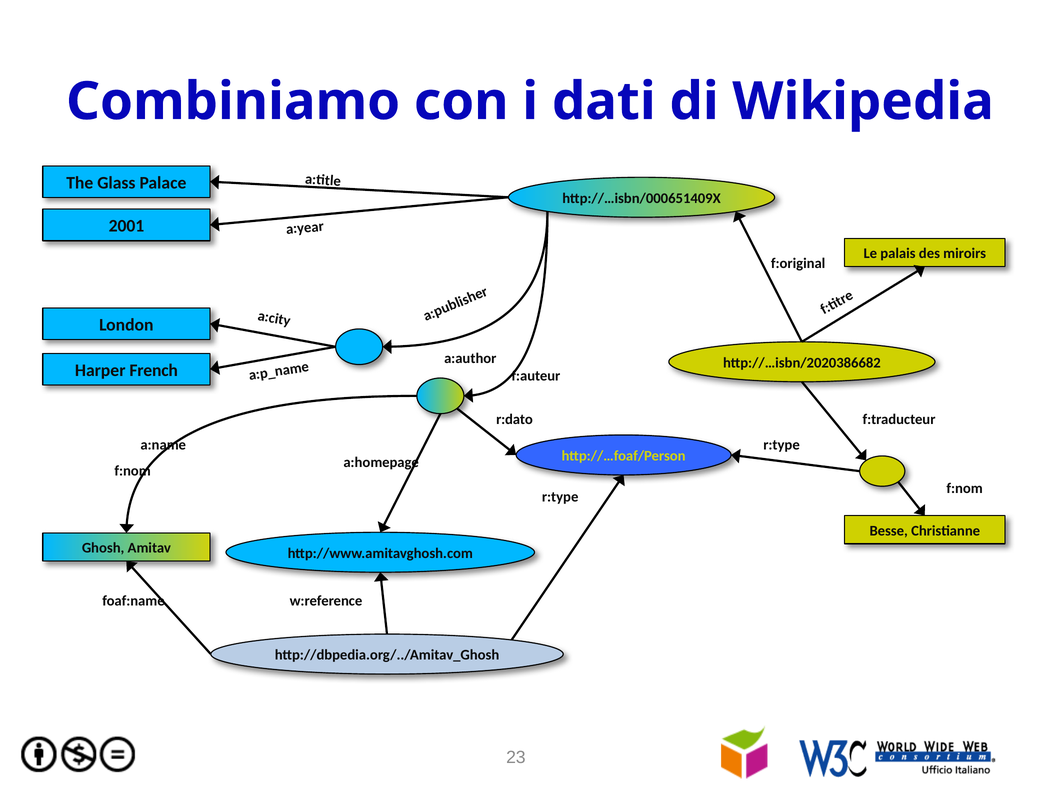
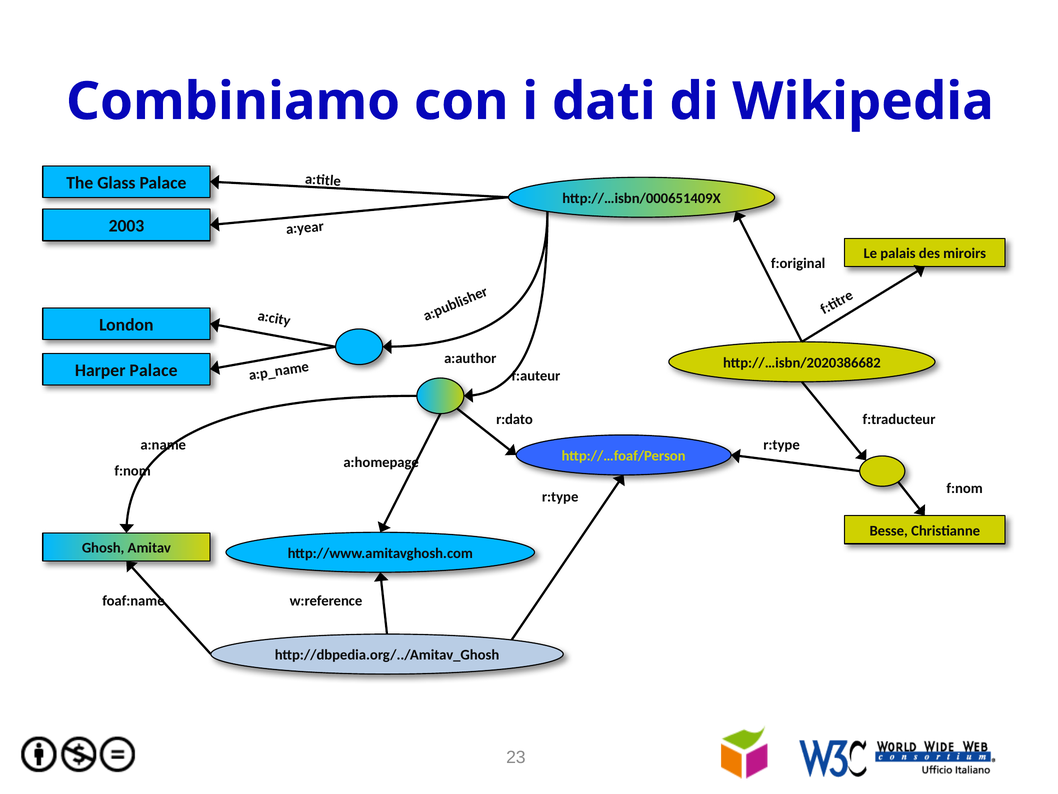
2001: 2001 -> 2003
Harper French: French -> Palace
